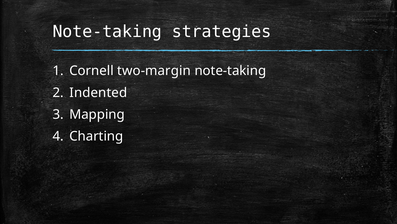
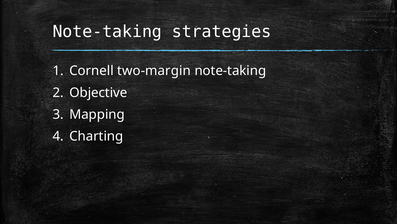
Indented: Indented -> Objective
